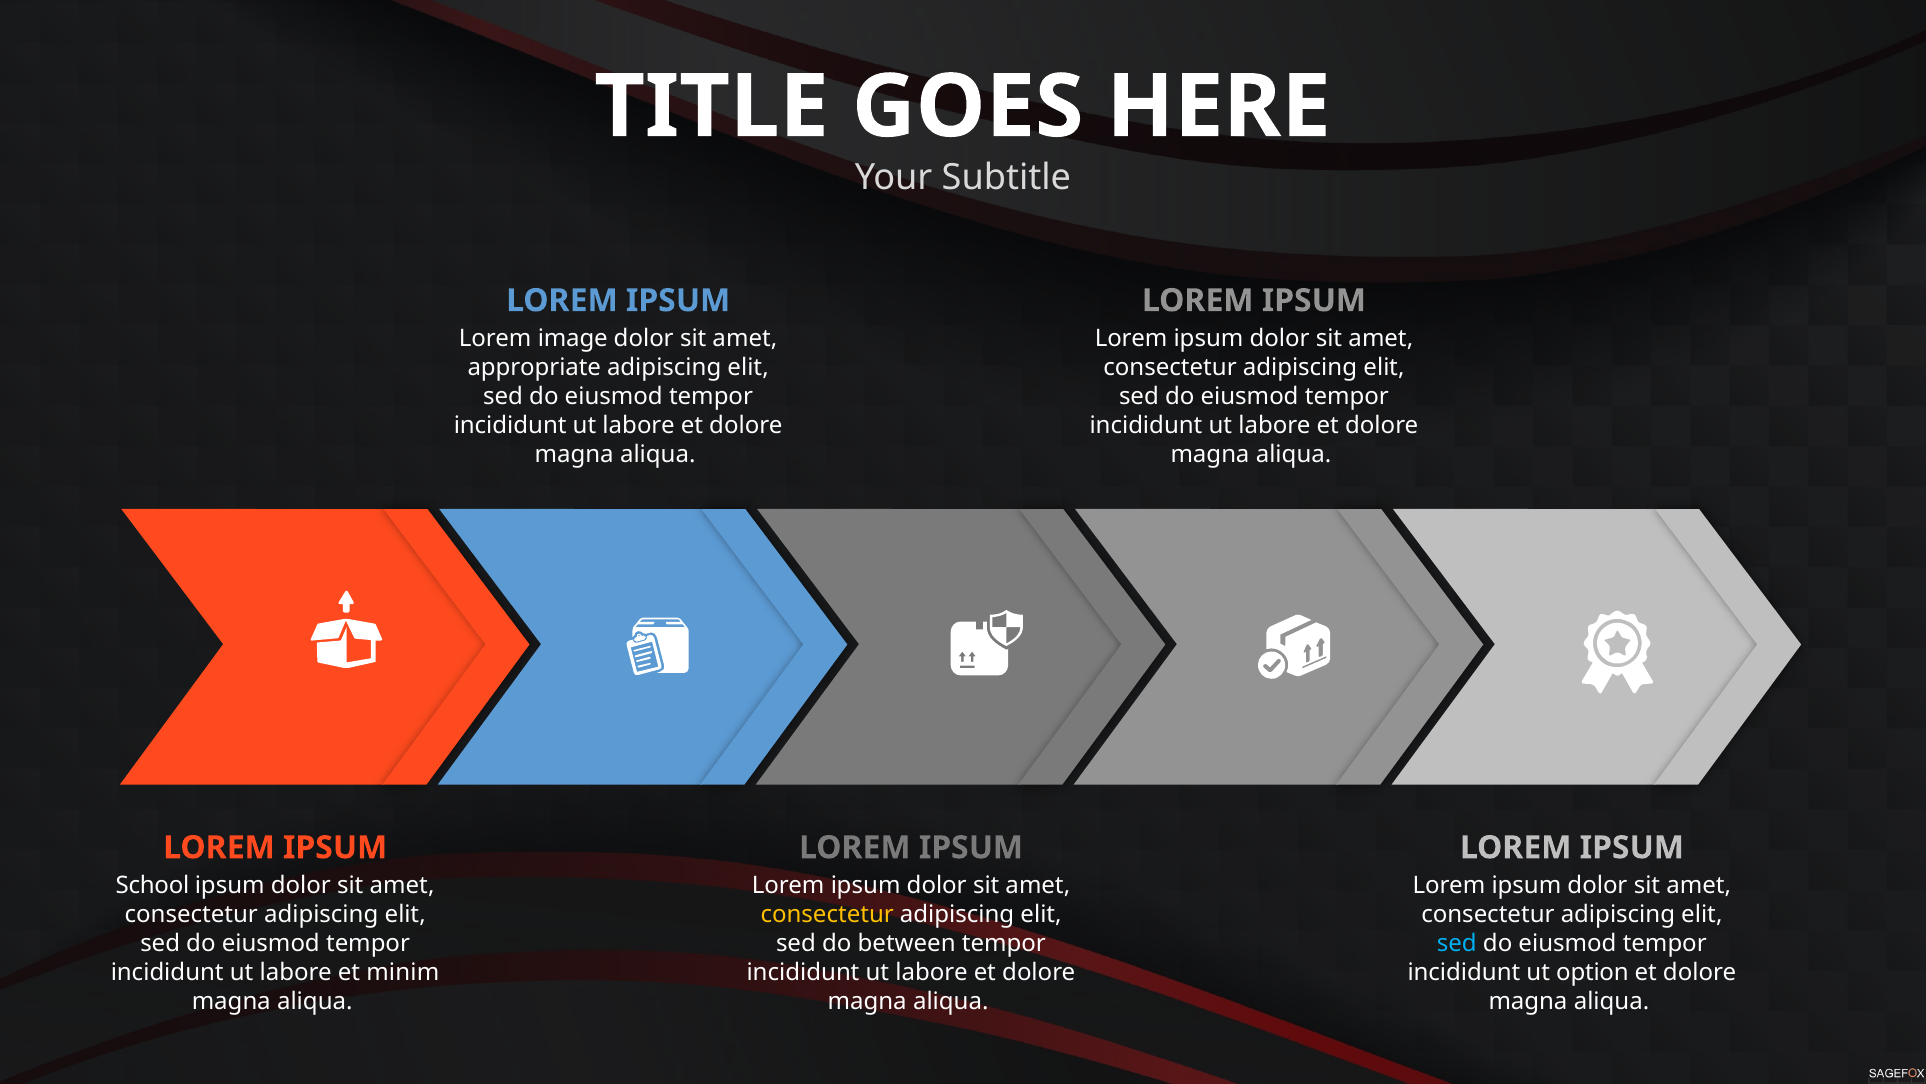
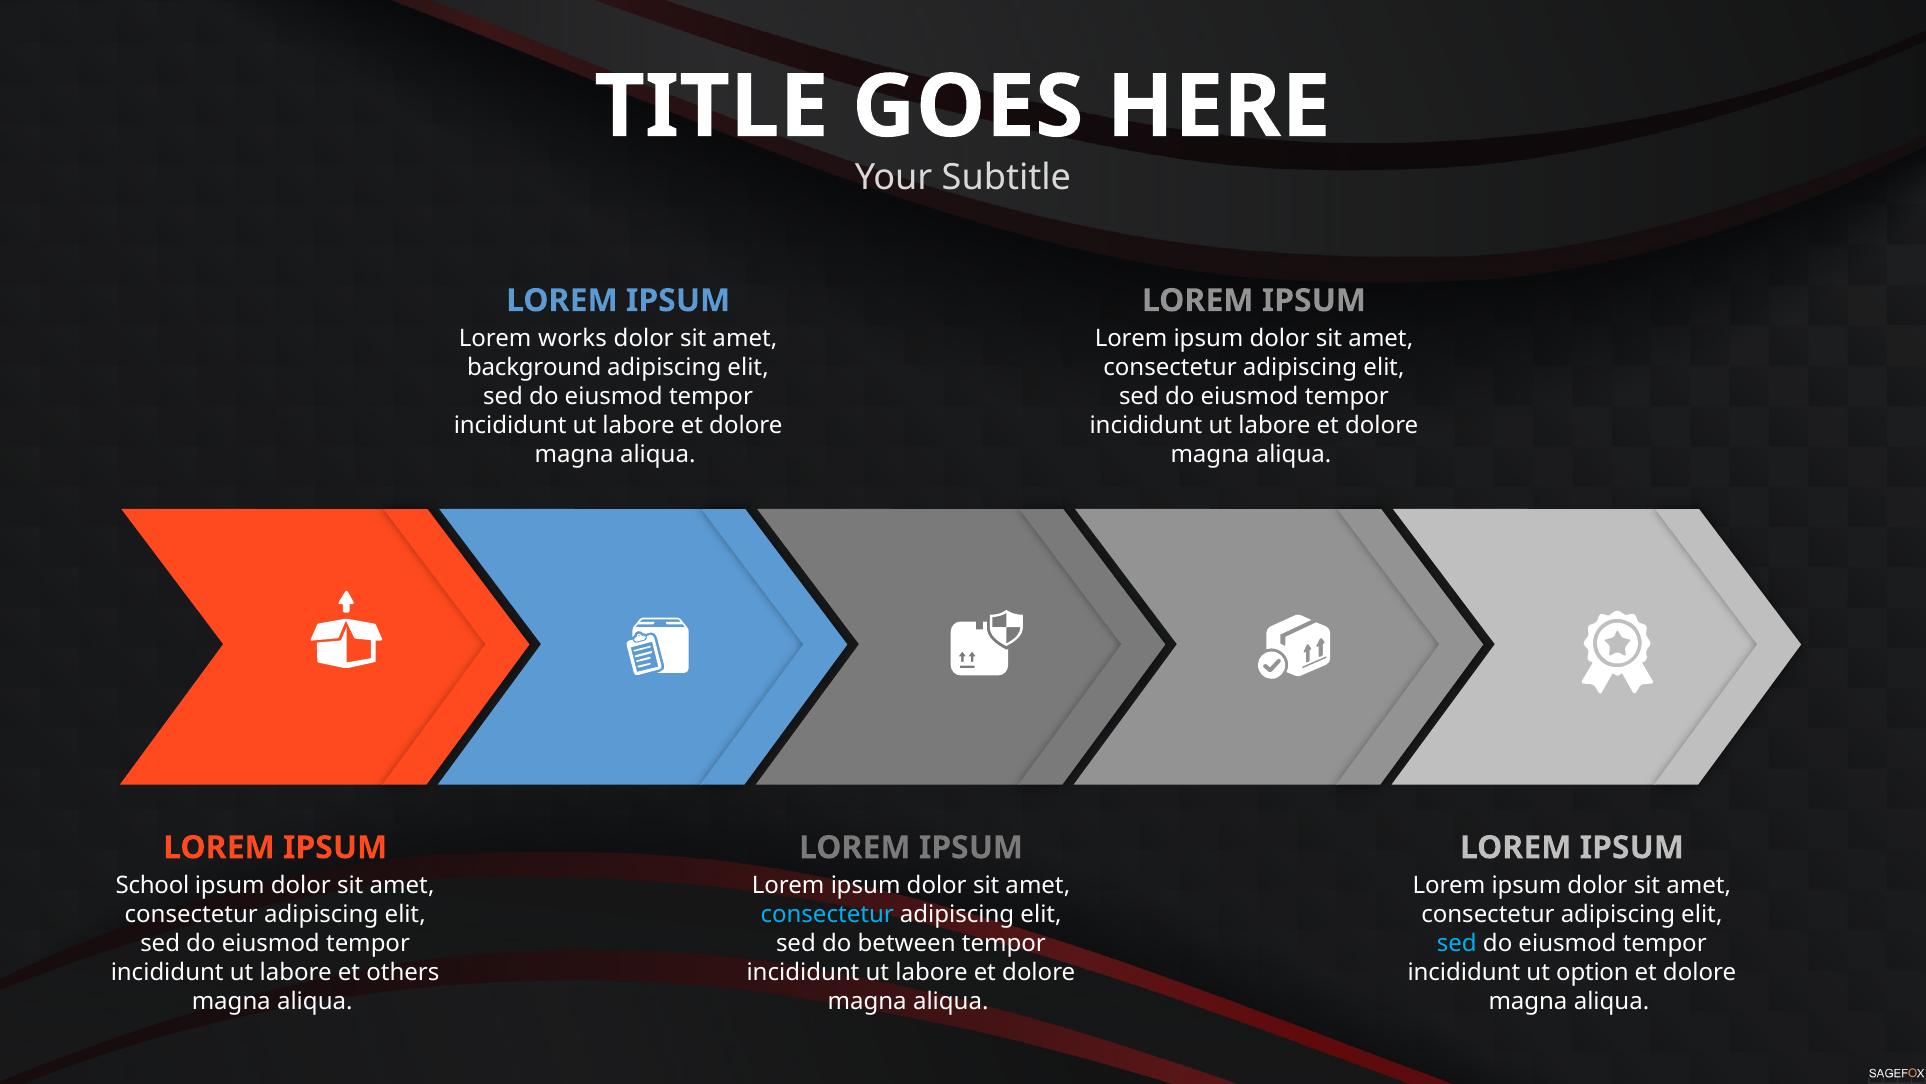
image: image -> works
appropriate: appropriate -> background
consectetur at (827, 914) colour: yellow -> light blue
minim: minim -> others
